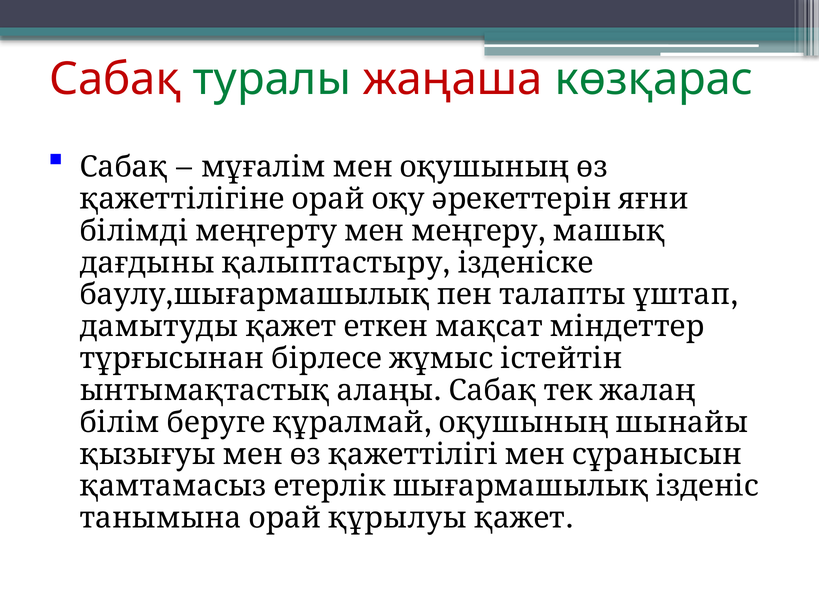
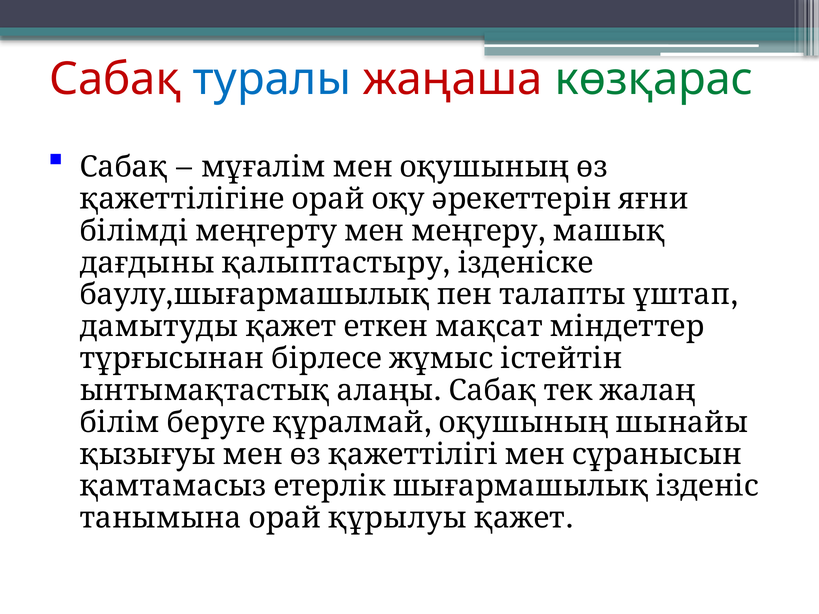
туралы colour: green -> blue
